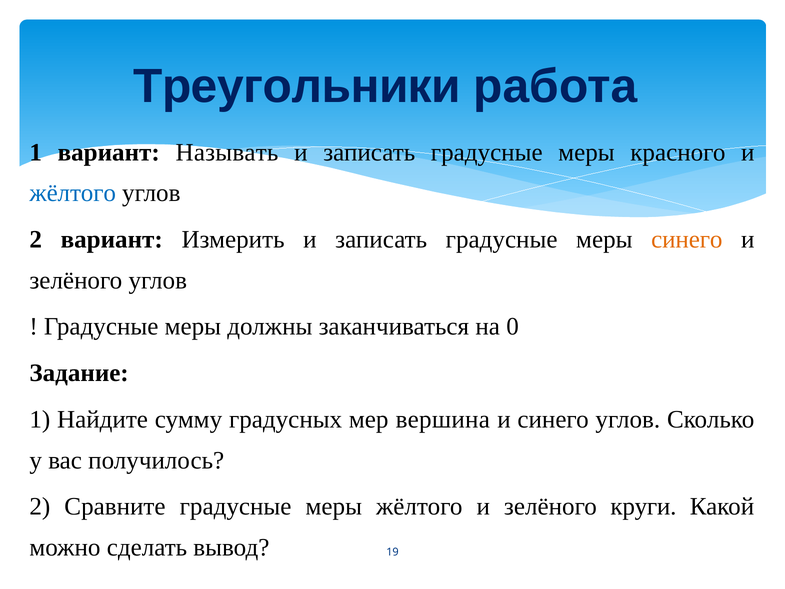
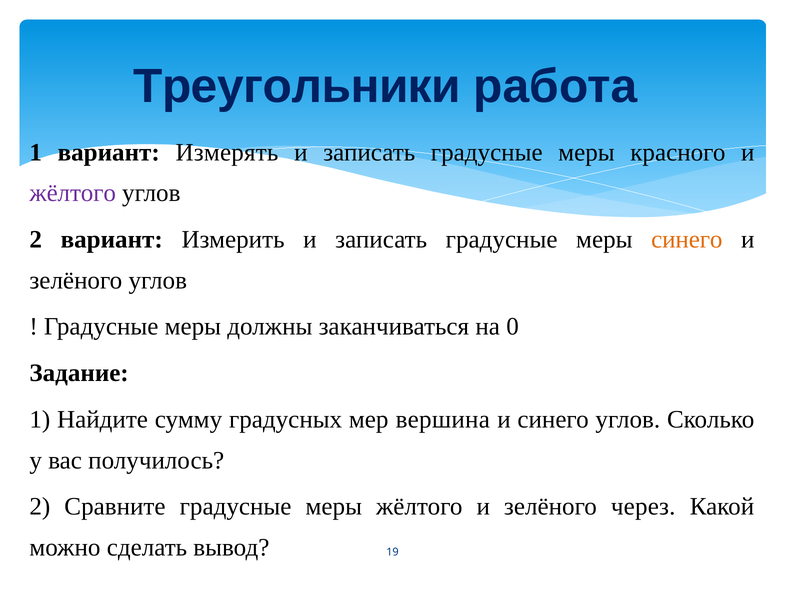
Называть: Называть -> Измерять
жёлтого at (73, 193) colour: blue -> purple
круги: круги -> через
